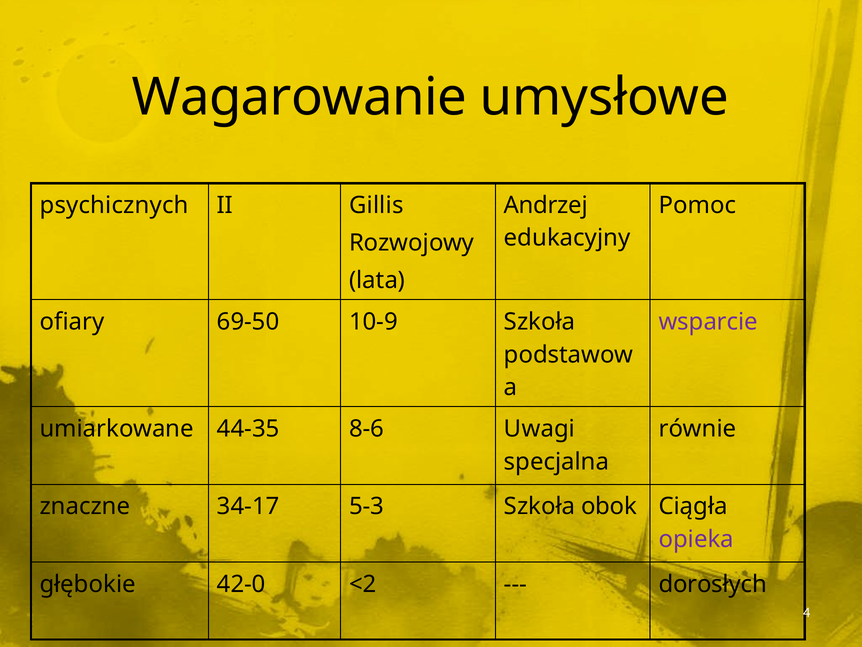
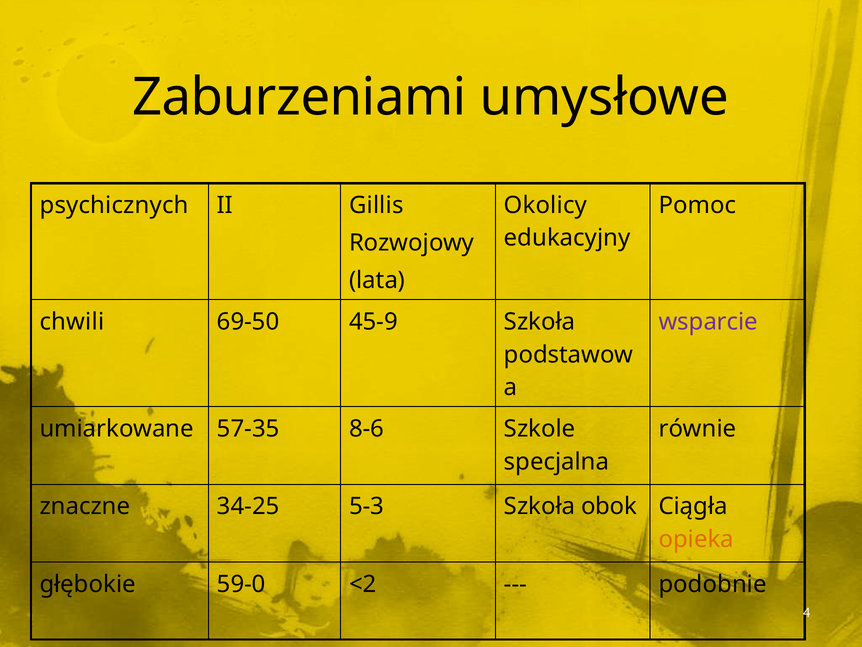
Wagarowanie: Wagarowanie -> Zaburzeniami
Andrzej: Andrzej -> Okolicy
ofiary: ofiary -> chwili
10-9: 10-9 -> 45-9
44-35: 44-35 -> 57-35
Uwagi: Uwagi -> Szkole
34-17: 34-17 -> 34-25
opieka colour: purple -> orange
42-0: 42-0 -> 59-0
dorosłych: dorosłych -> podobnie
